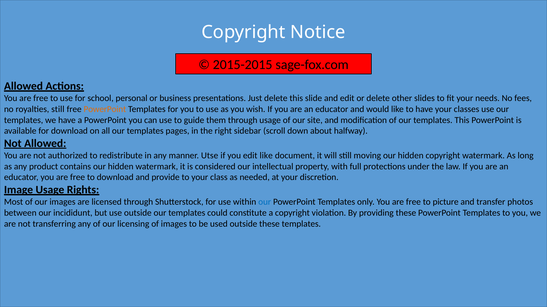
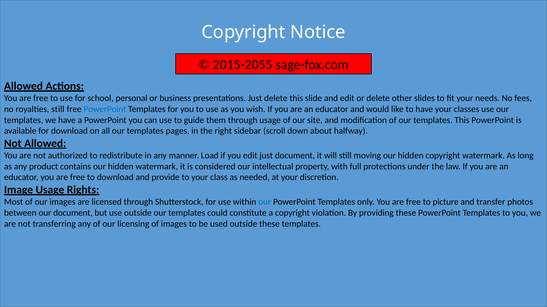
2015-2015: 2015-2015 -> 2015-2055
PowerPoint at (105, 109) colour: orange -> blue
Utse: Utse -> Load
edit like: like -> just
our incididunt: incididunt -> document
